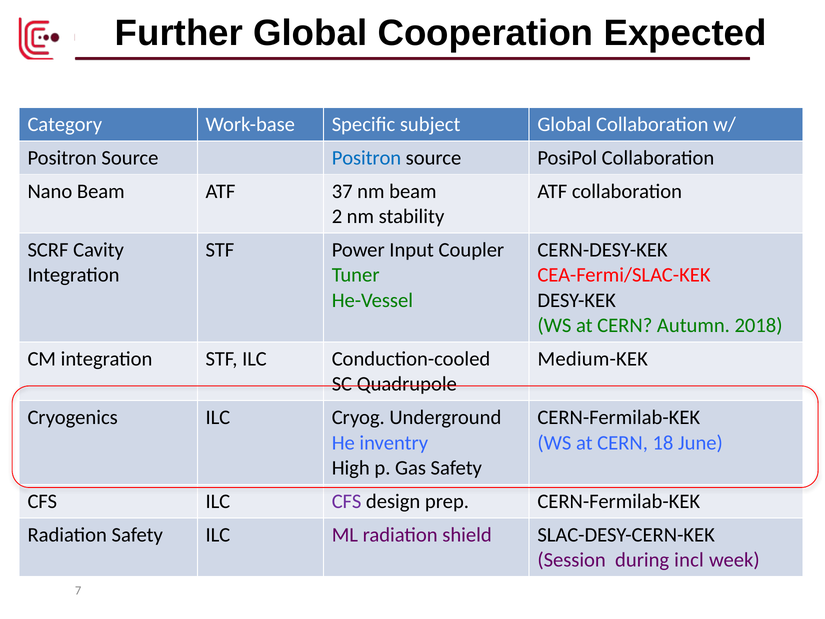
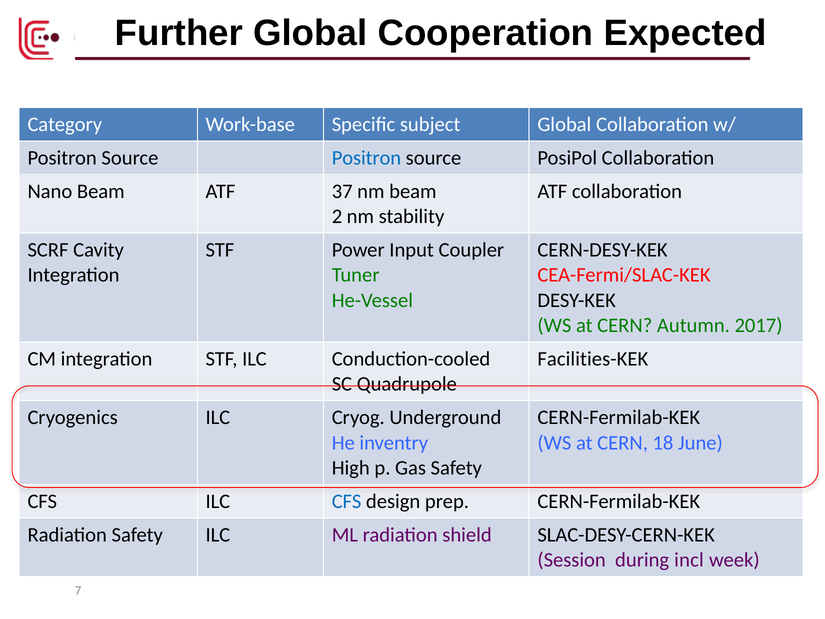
2018: 2018 -> 2017
Medium-KEK: Medium-KEK -> Facilities-KEK
CFS at (347, 501) colour: purple -> blue
